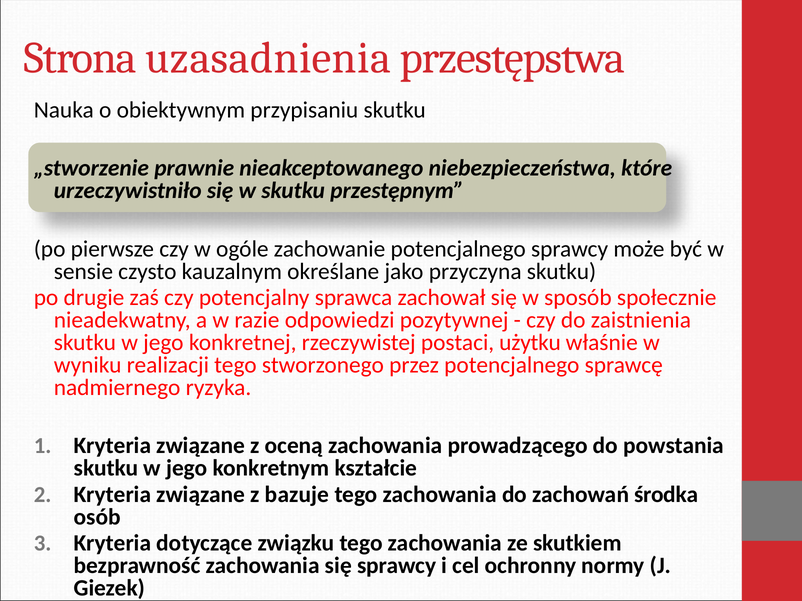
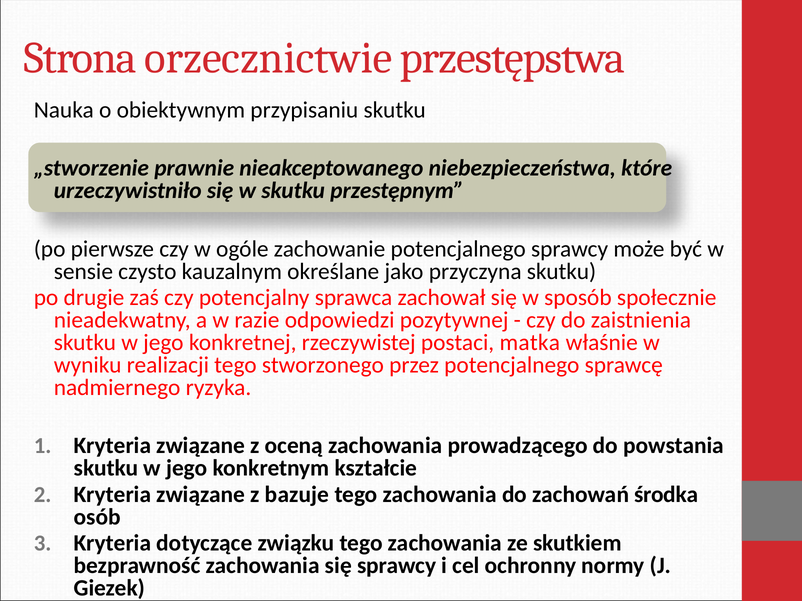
uzasadnienia: uzasadnienia -> orzecznictwie
użytku: użytku -> matka
